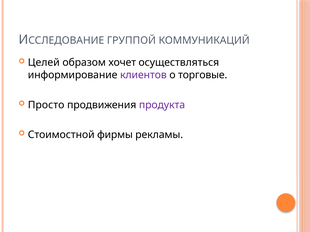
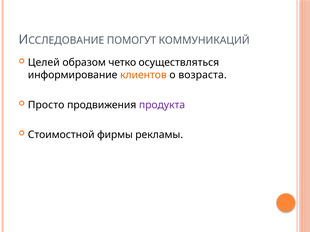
ГРУППОЙ: ГРУППОЙ -> ПОМОГУТ
хочет: хочет -> четко
клиентов colour: purple -> orange
торговые: торговые -> возраста
